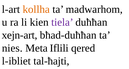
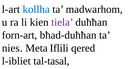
kollha colour: orange -> blue
xejn-art: xejn-art -> forn-art
tal-ħajti: tal-ħajti -> tal-tasal
